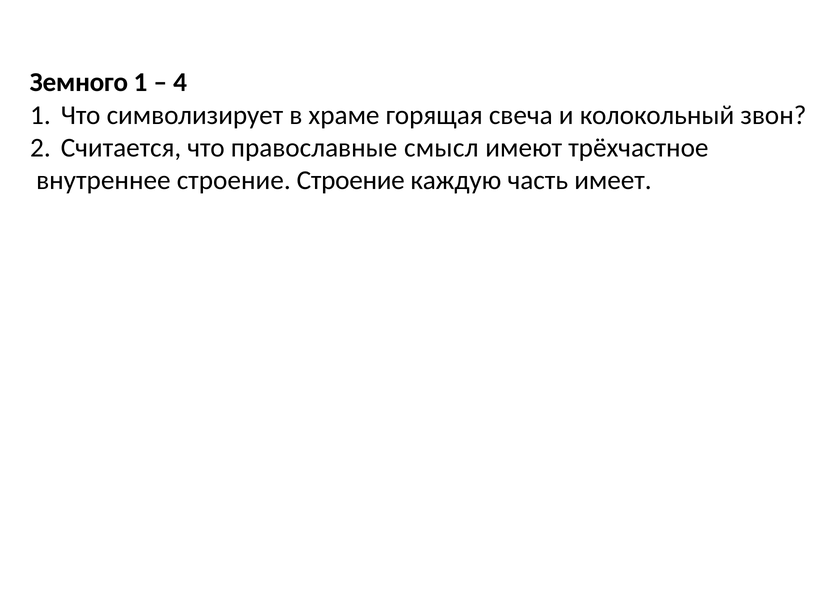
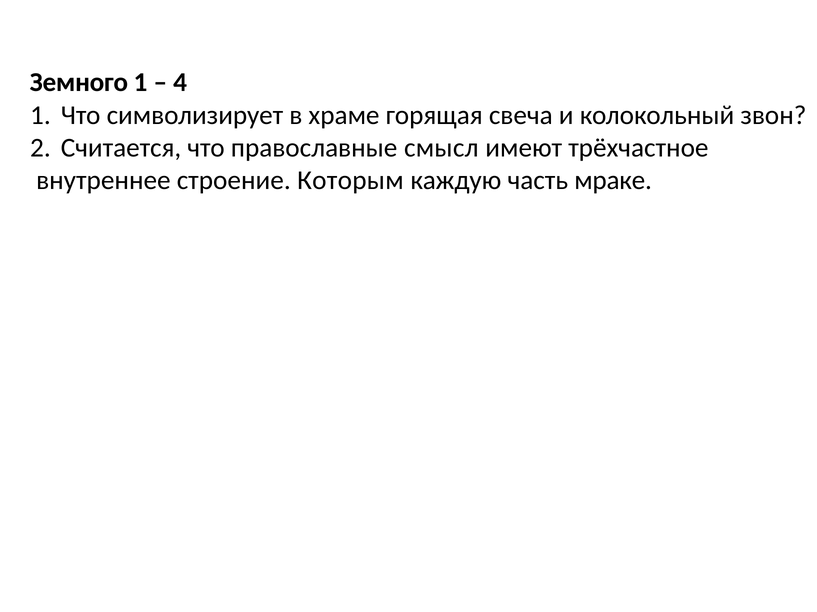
строение Строение: Строение -> Которым
имеет: имеет -> мраке
